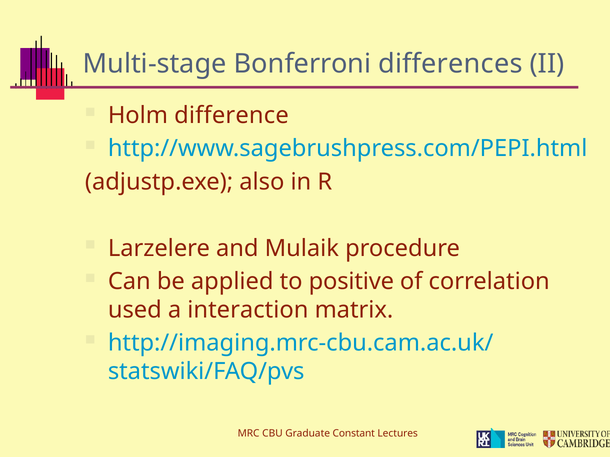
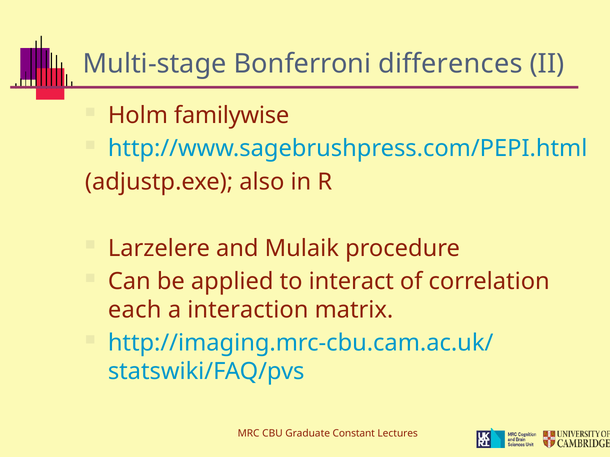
difference: difference -> familywise
positive: positive -> interact
used: used -> each
